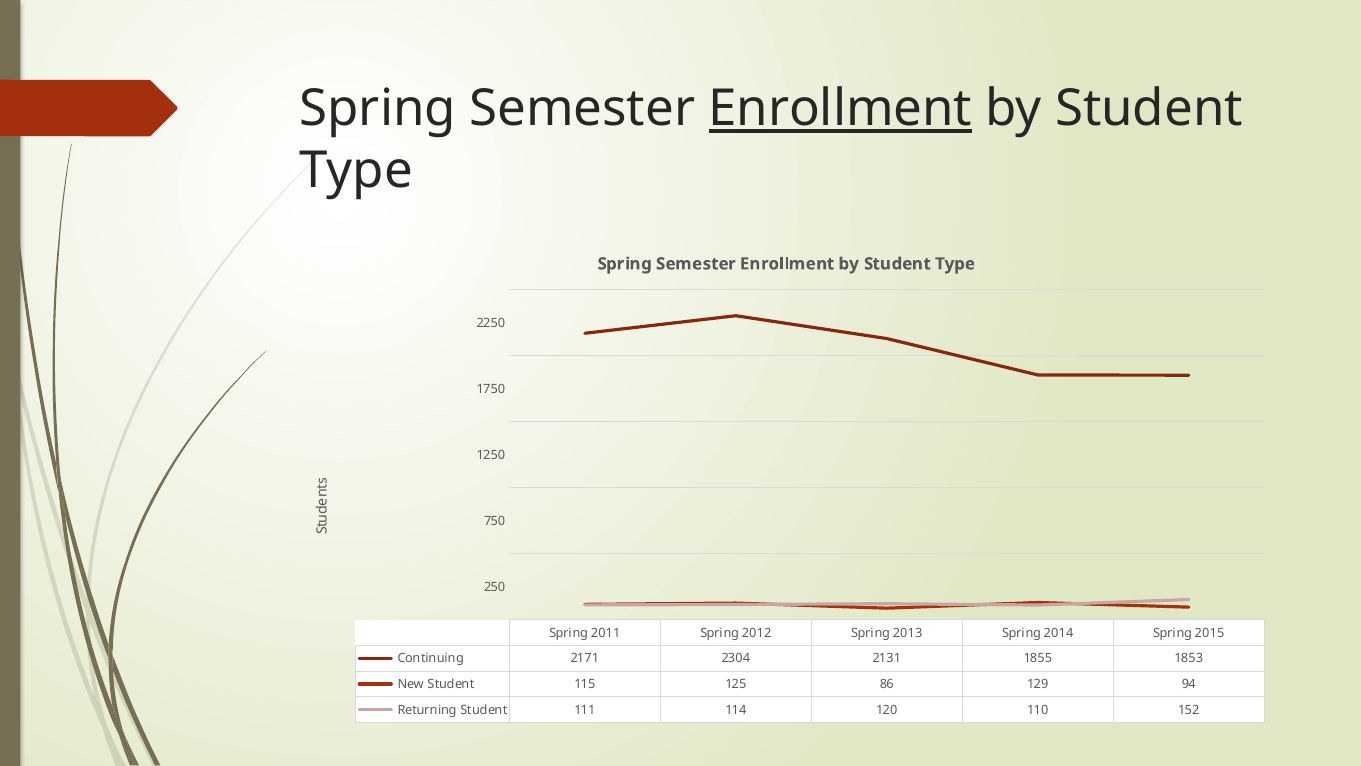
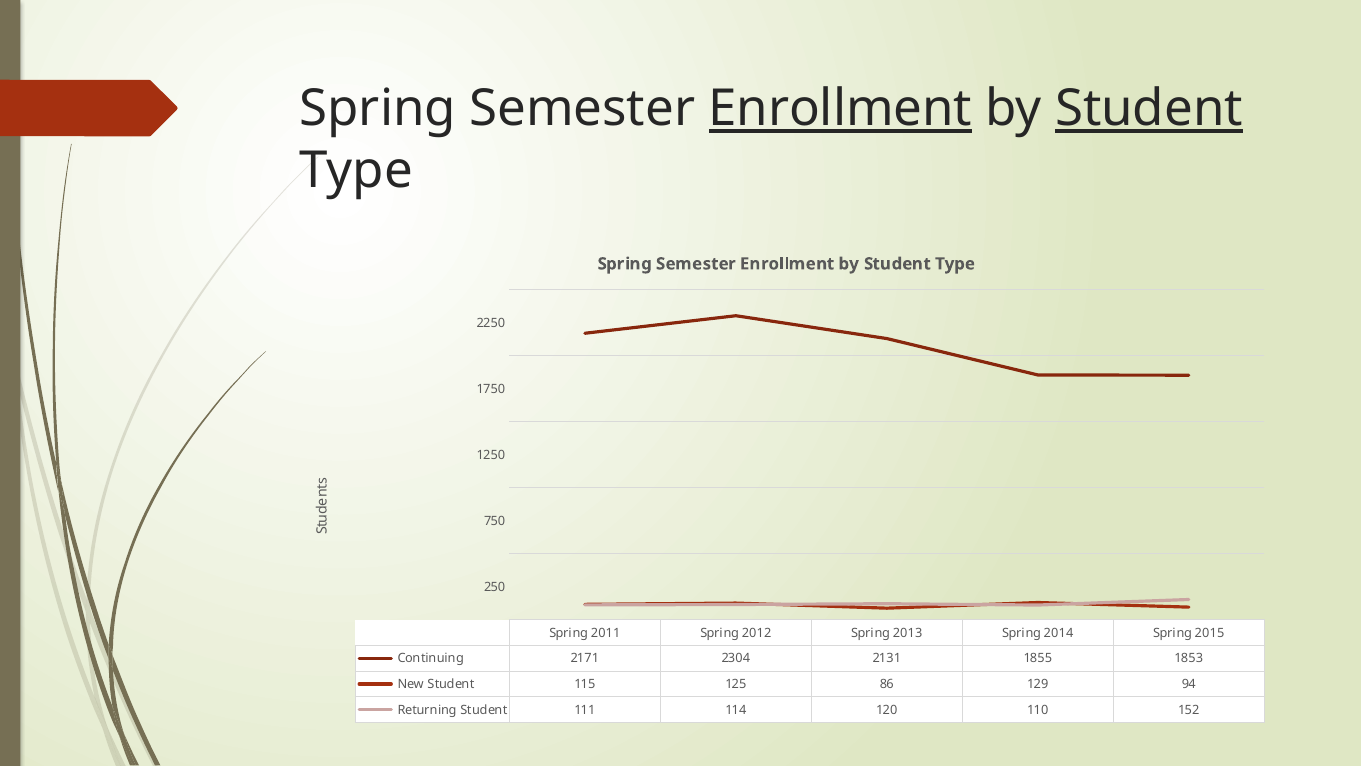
Student at (1149, 109) underline: none -> present
